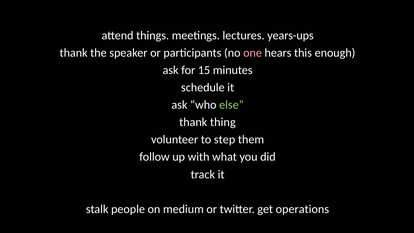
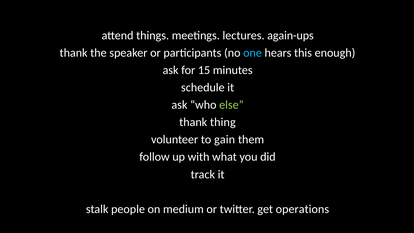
years-ups: years-ups -> again-ups
one colour: pink -> light blue
step: step -> gain
